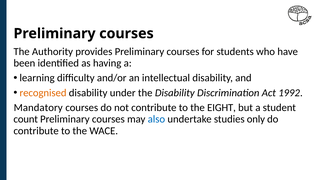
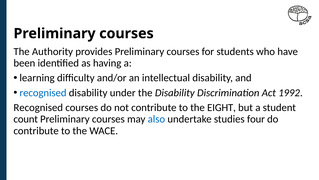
recognised at (43, 93) colour: orange -> blue
Mandatory at (38, 107): Mandatory -> Recognised
only: only -> four
